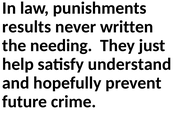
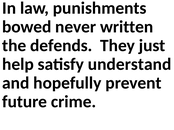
results: results -> bowed
needing: needing -> defends
